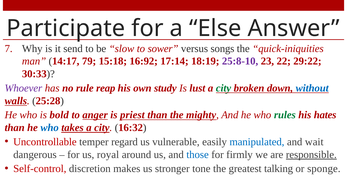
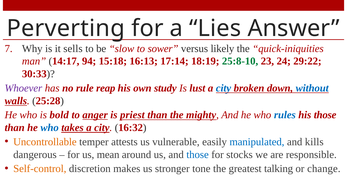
Participate: Participate -> Perverting
Else: Else -> Lies
send: send -> sells
songs: songs -> likely
79: 79 -> 94
16:92: 16:92 -> 16:13
25:8-10 colour: purple -> green
22: 22 -> 24
city at (224, 88) colour: green -> blue
rules colour: green -> blue
his hates: hates -> those
Uncontrollable colour: red -> orange
regard: regard -> attests
wait: wait -> kills
royal: royal -> mean
firmly: firmly -> stocks
responsible underline: present -> none
Self-control colour: red -> orange
sponge: sponge -> change
